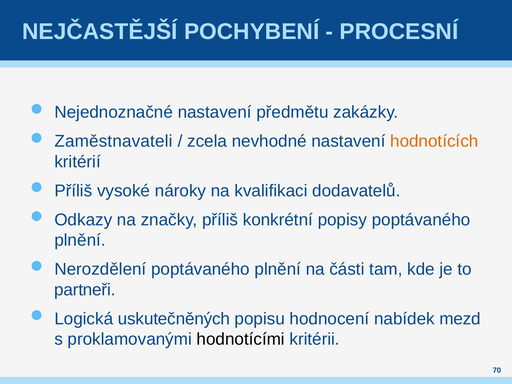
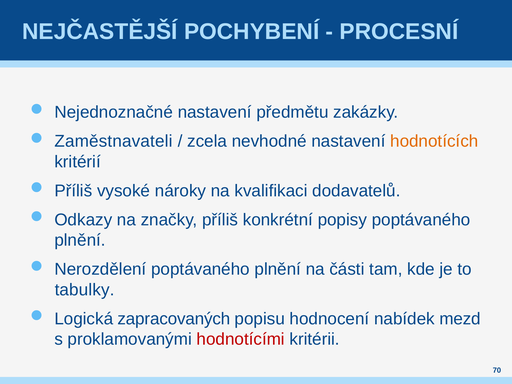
partneři: partneři -> tabulky
uskutečněných: uskutečněných -> zapracovaných
hodnotícími colour: black -> red
